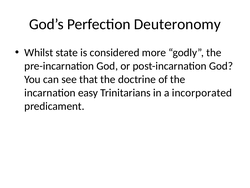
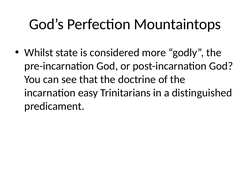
Deuteronomy: Deuteronomy -> Mountaintops
incorporated: incorporated -> distinguished
